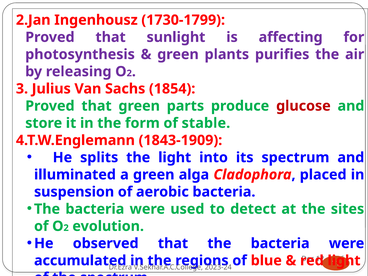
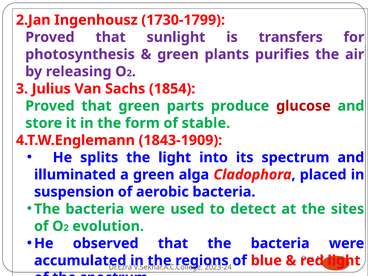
affecting: affecting -> transfers
